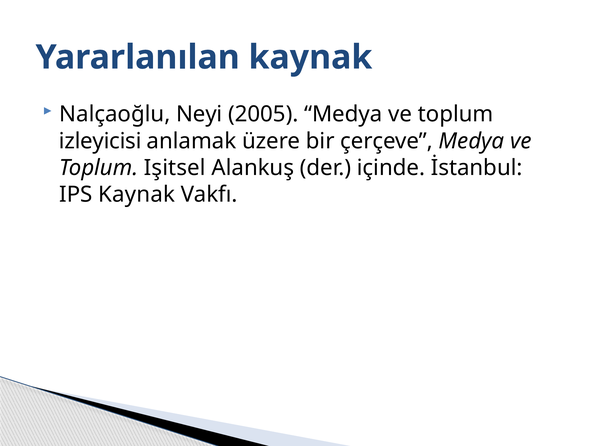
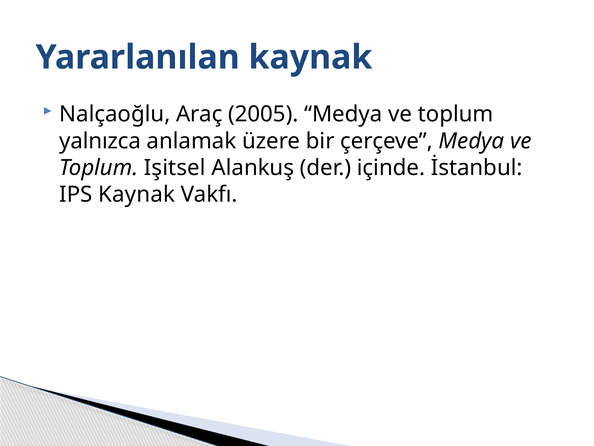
Neyi: Neyi -> Araç
izleyicisi: izleyicisi -> yalnızca
